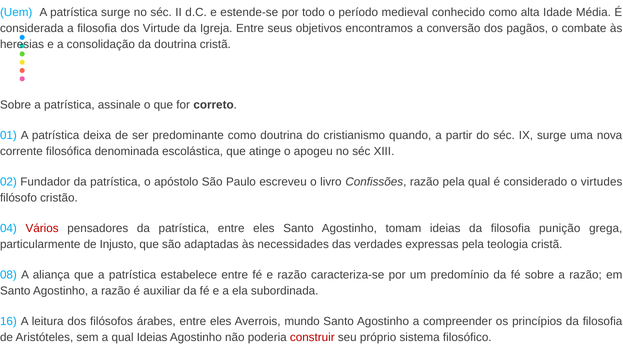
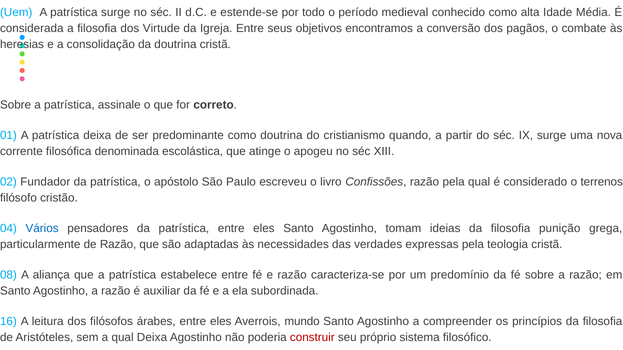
virtudes: virtudes -> terrenos
Vários colour: red -> blue
de Injusto: Injusto -> Razão
qual Ideias: Ideias -> Deixa
